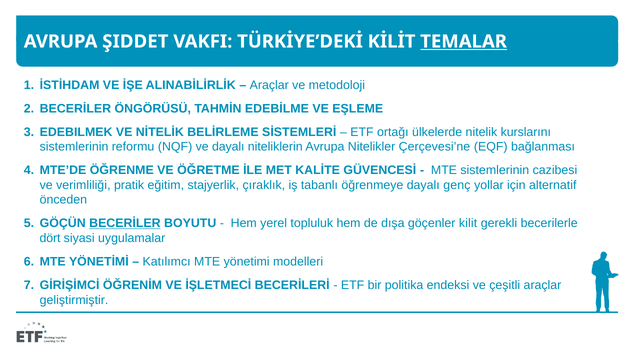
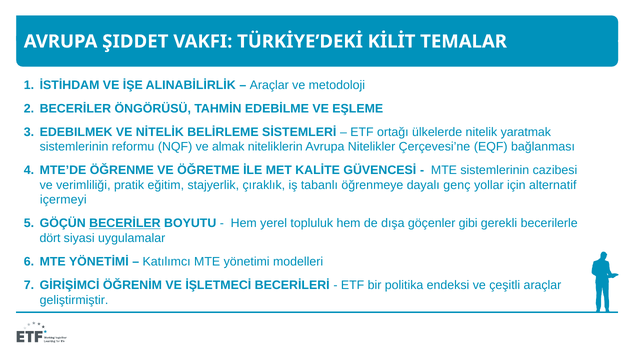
TEMALAR underline: present -> none
kurslarını: kurslarını -> yaratmak
ve dayalı: dayalı -> almak
önceden: önceden -> içermeyi
kilit: kilit -> gibi
